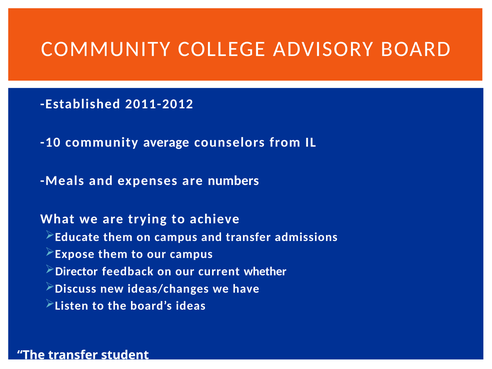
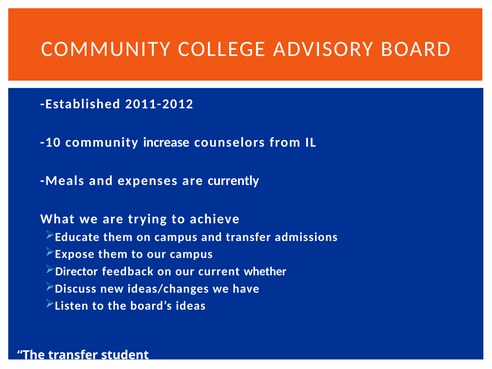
average: average -> increase
numbers: numbers -> currently
